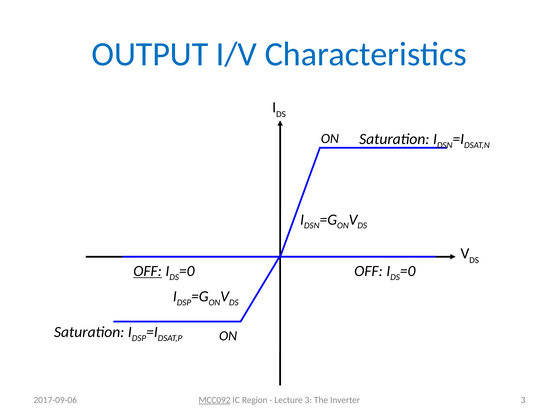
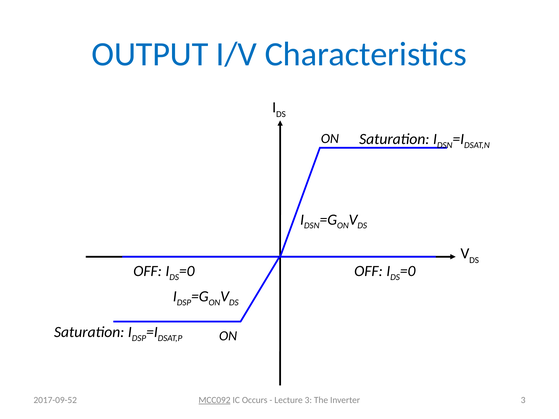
OFF at (148, 271) underline: present -> none
Region: Region -> Occurs
2017-09-06: 2017-09-06 -> 2017-09-52
